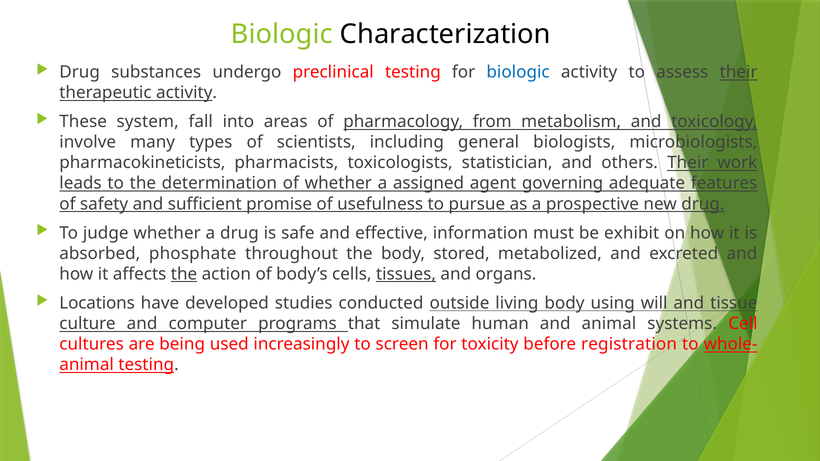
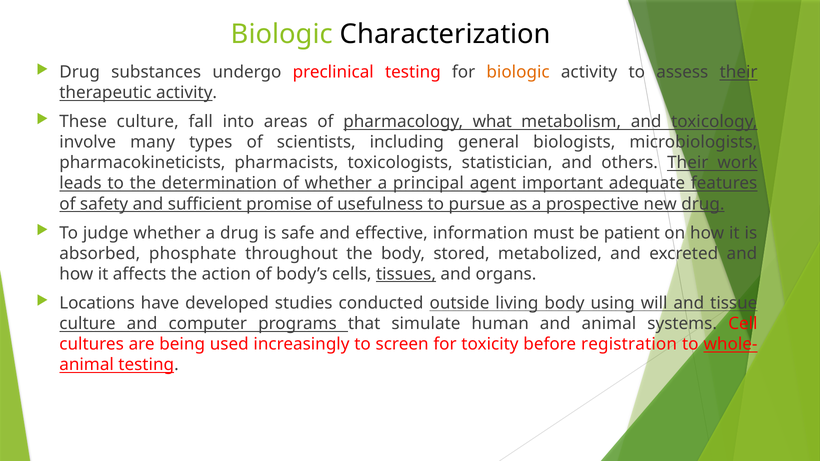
biologic at (518, 72) colour: blue -> orange
These system: system -> culture
from: from -> what
assigned: assigned -> principal
governing: governing -> important
exhibit: exhibit -> patient
the at (184, 274) underline: present -> none
